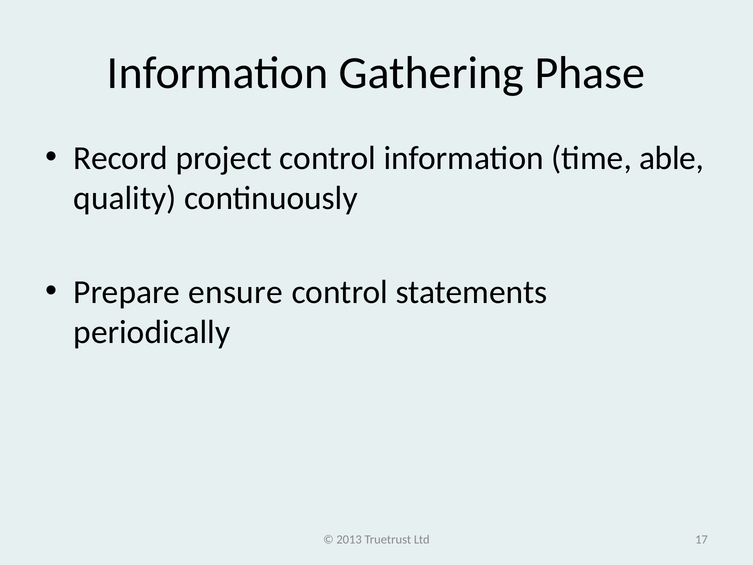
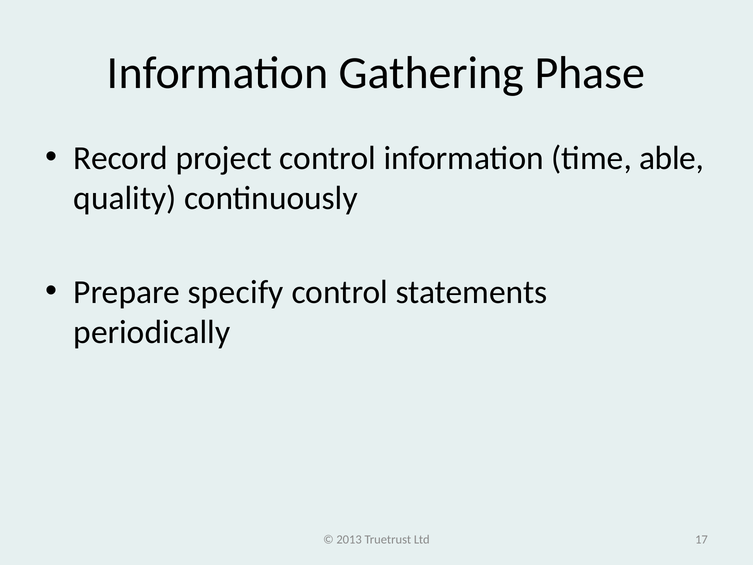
ensure: ensure -> specify
